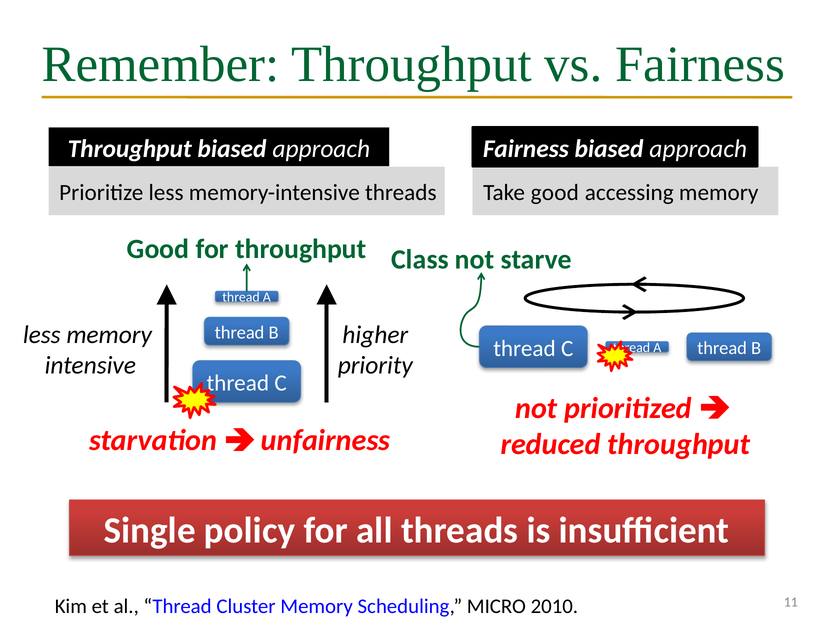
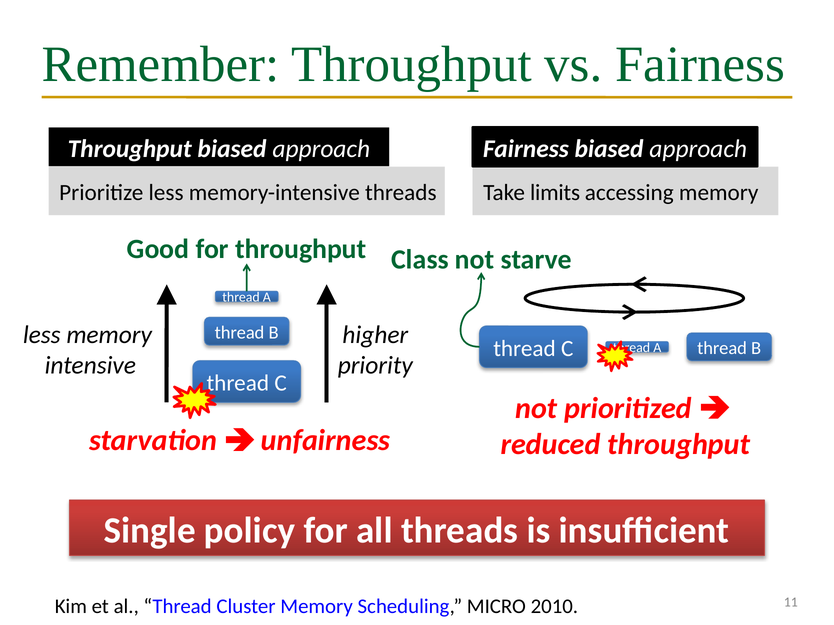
Take good: good -> limits
